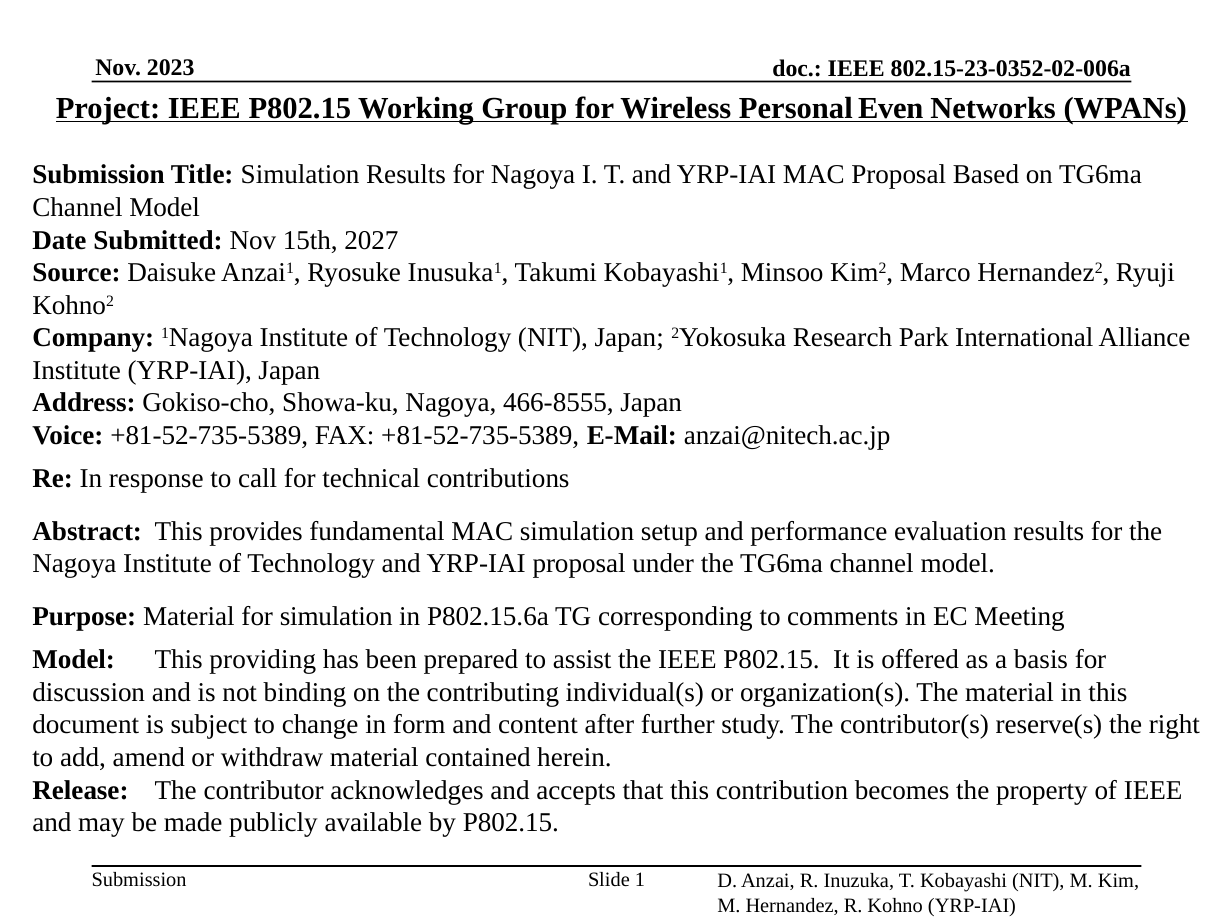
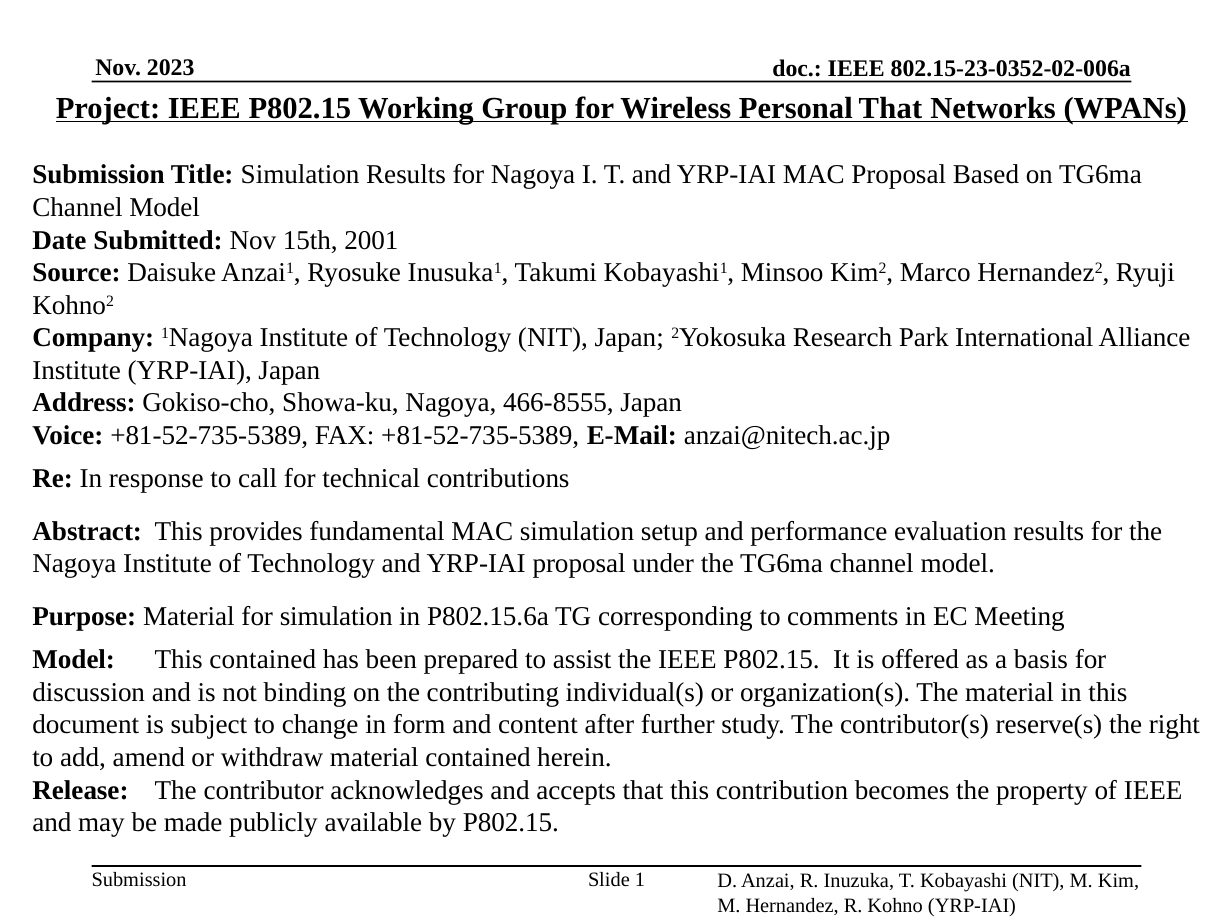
Personal Even: Even -> That
2027: 2027 -> 2001
This providing: providing -> contained
